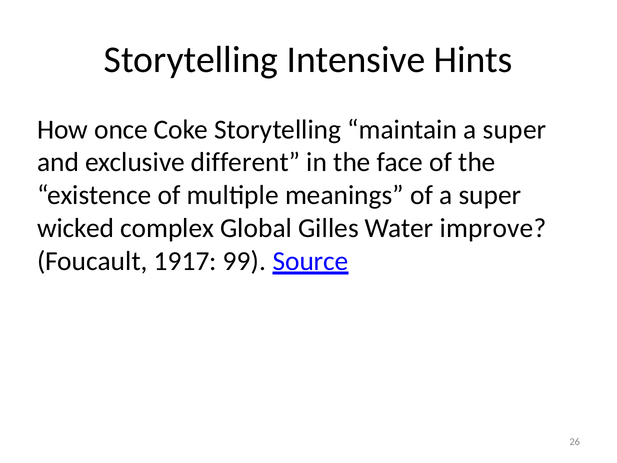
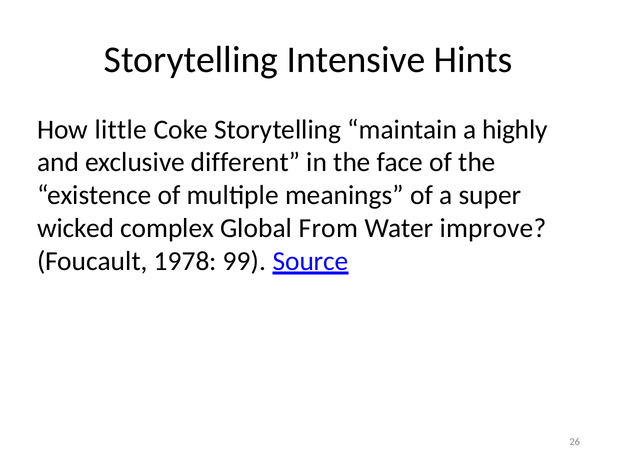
once: once -> little
maintain a super: super -> highly
Gilles: Gilles -> From
1917: 1917 -> 1978
